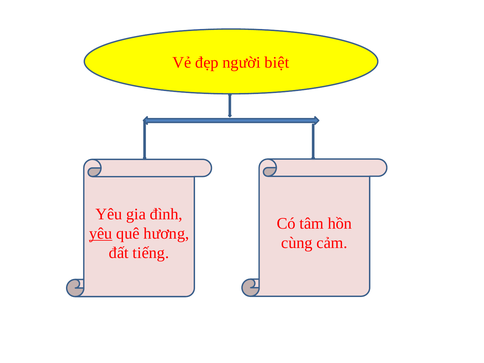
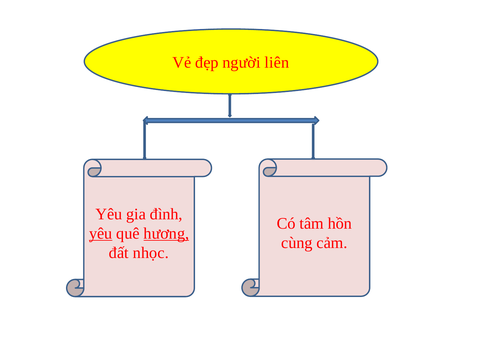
biệt: biệt -> liên
hương underline: none -> present
tiếng: tiếng -> nhọc
